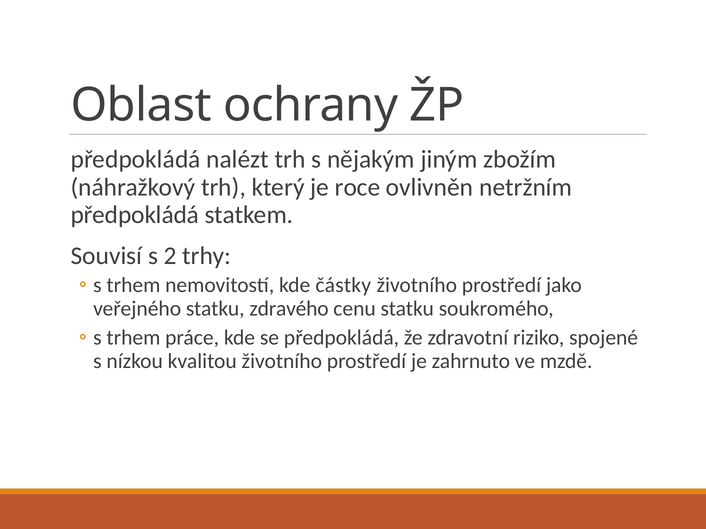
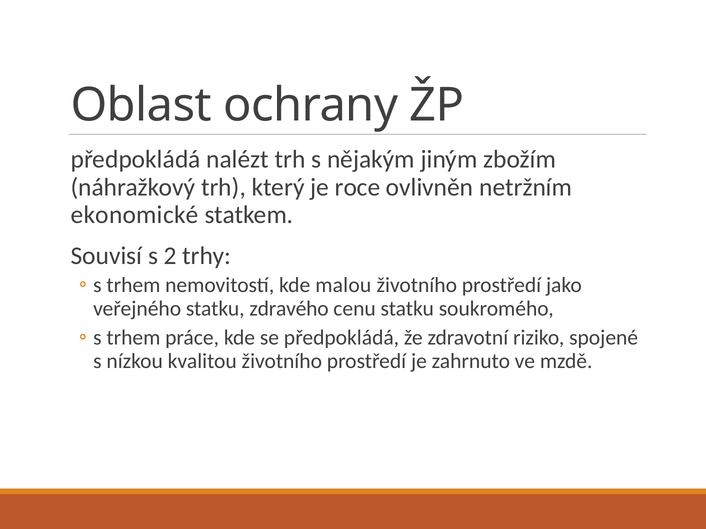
předpokládá at (135, 215): předpokládá -> ekonomické
částky: částky -> malou
